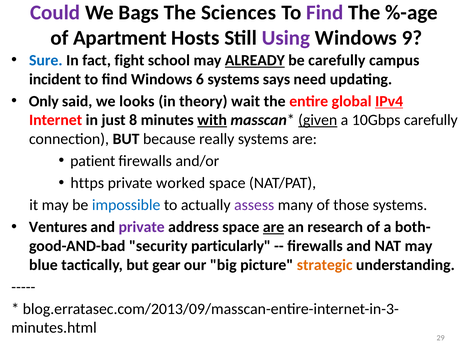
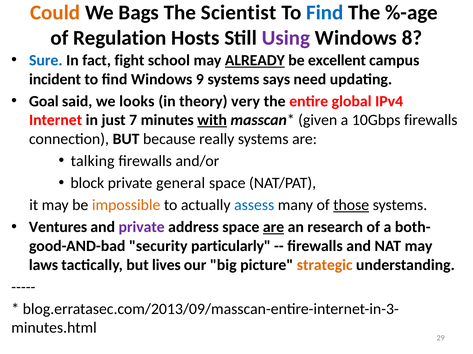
Could colour: purple -> orange
Sciences: Sciences -> Scientist
Find at (325, 13) colour: purple -> blue
Apartment: Apartment -> Regulation
9: 9 -> 8
be carefully: carefully -> excellent
6: 6 -> 9
Only: Only -> Goal
wait: wait -> very
IPv4 underline: present -> none
8: 8 -> 7
given underline: present -> none
10Gbps carefully: carefully -> firewalls
patient: patient -> talking
https: https -> block
worked: worked -> general
impossible colour: blue -> orange
assess colour: purple -> blue
those underline: none -> present
blue: blue -> laws
gear: gear -> lives
